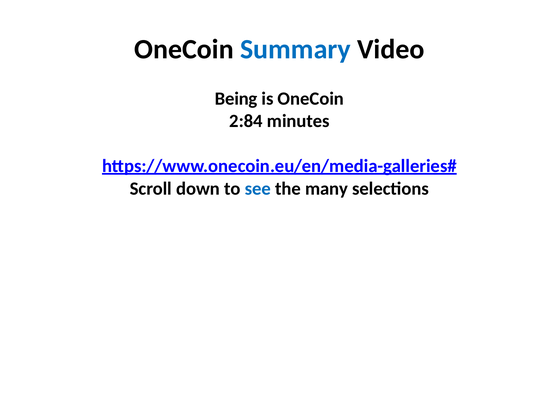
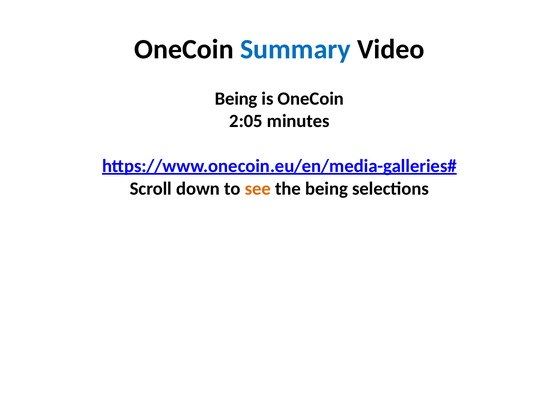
2:84: 2:84 -> 2:05
see colour: blue -> orange
the many: many -> being
